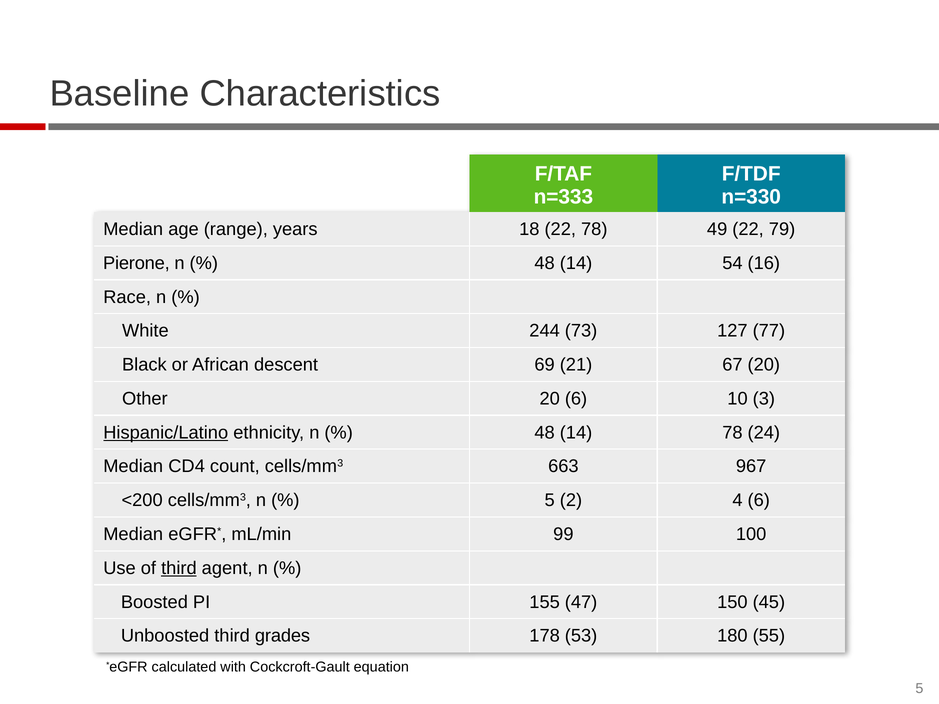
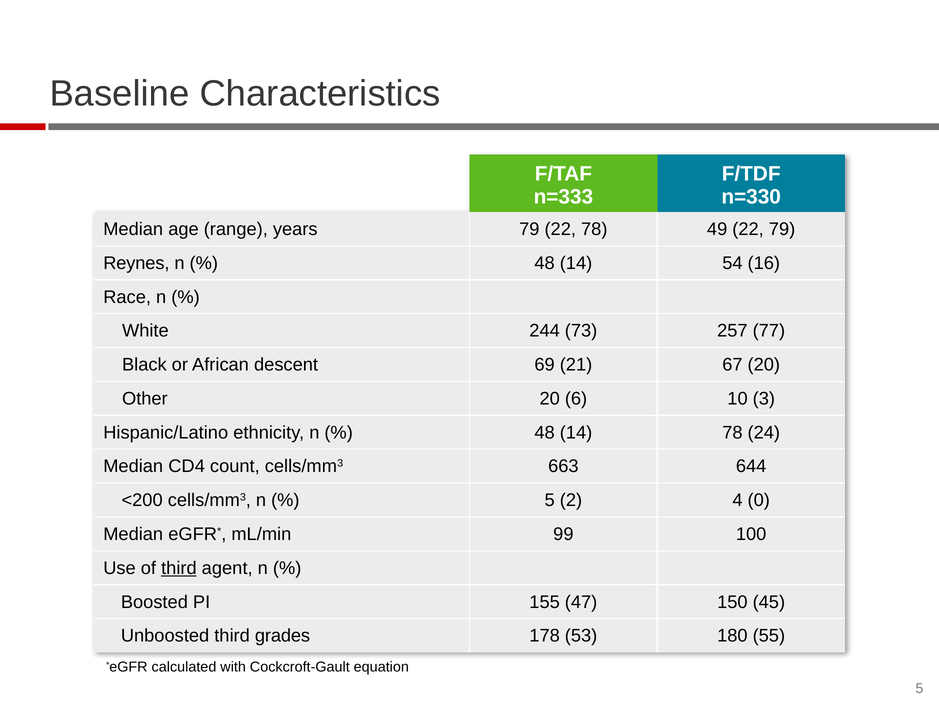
years 18: 18 -> 79
Pierone: Pierone -> Reynes
127: 127 -> 257
Hispanic/Latino underline: present -> none
967: 967 -> 644
4 6: 6 -> 0
